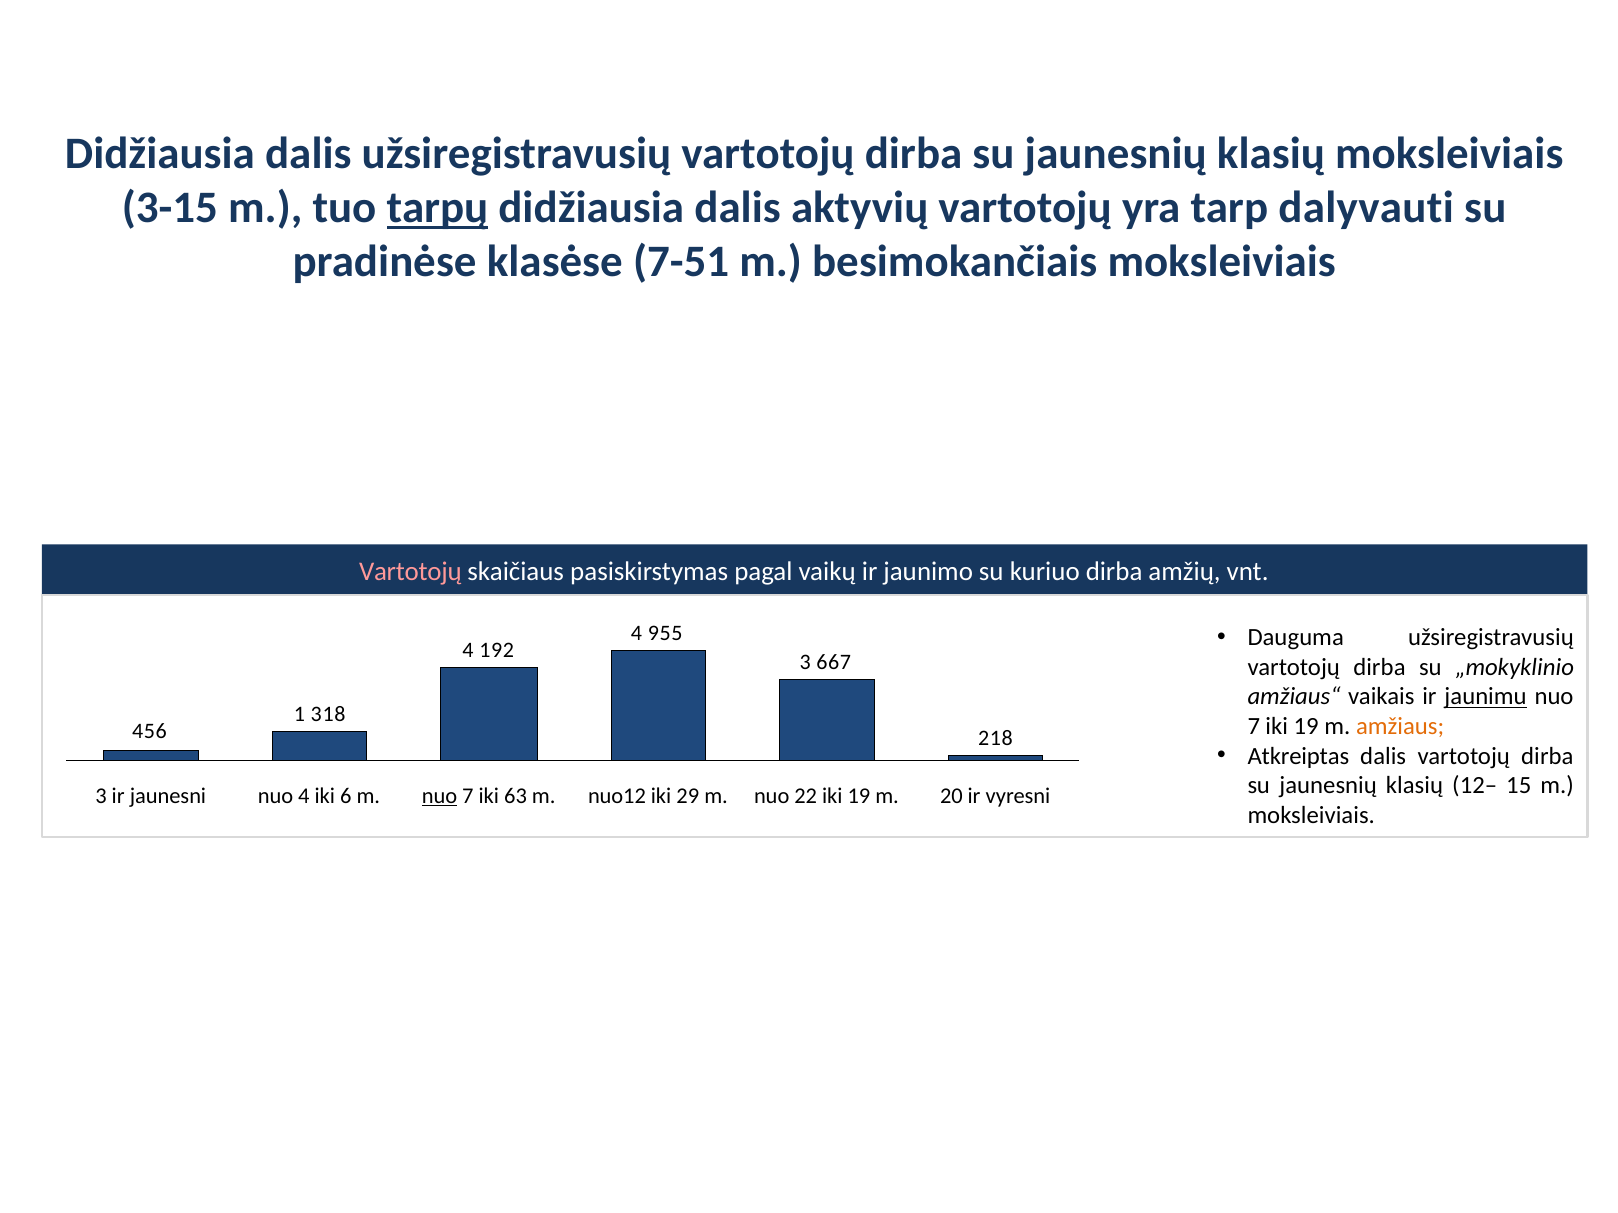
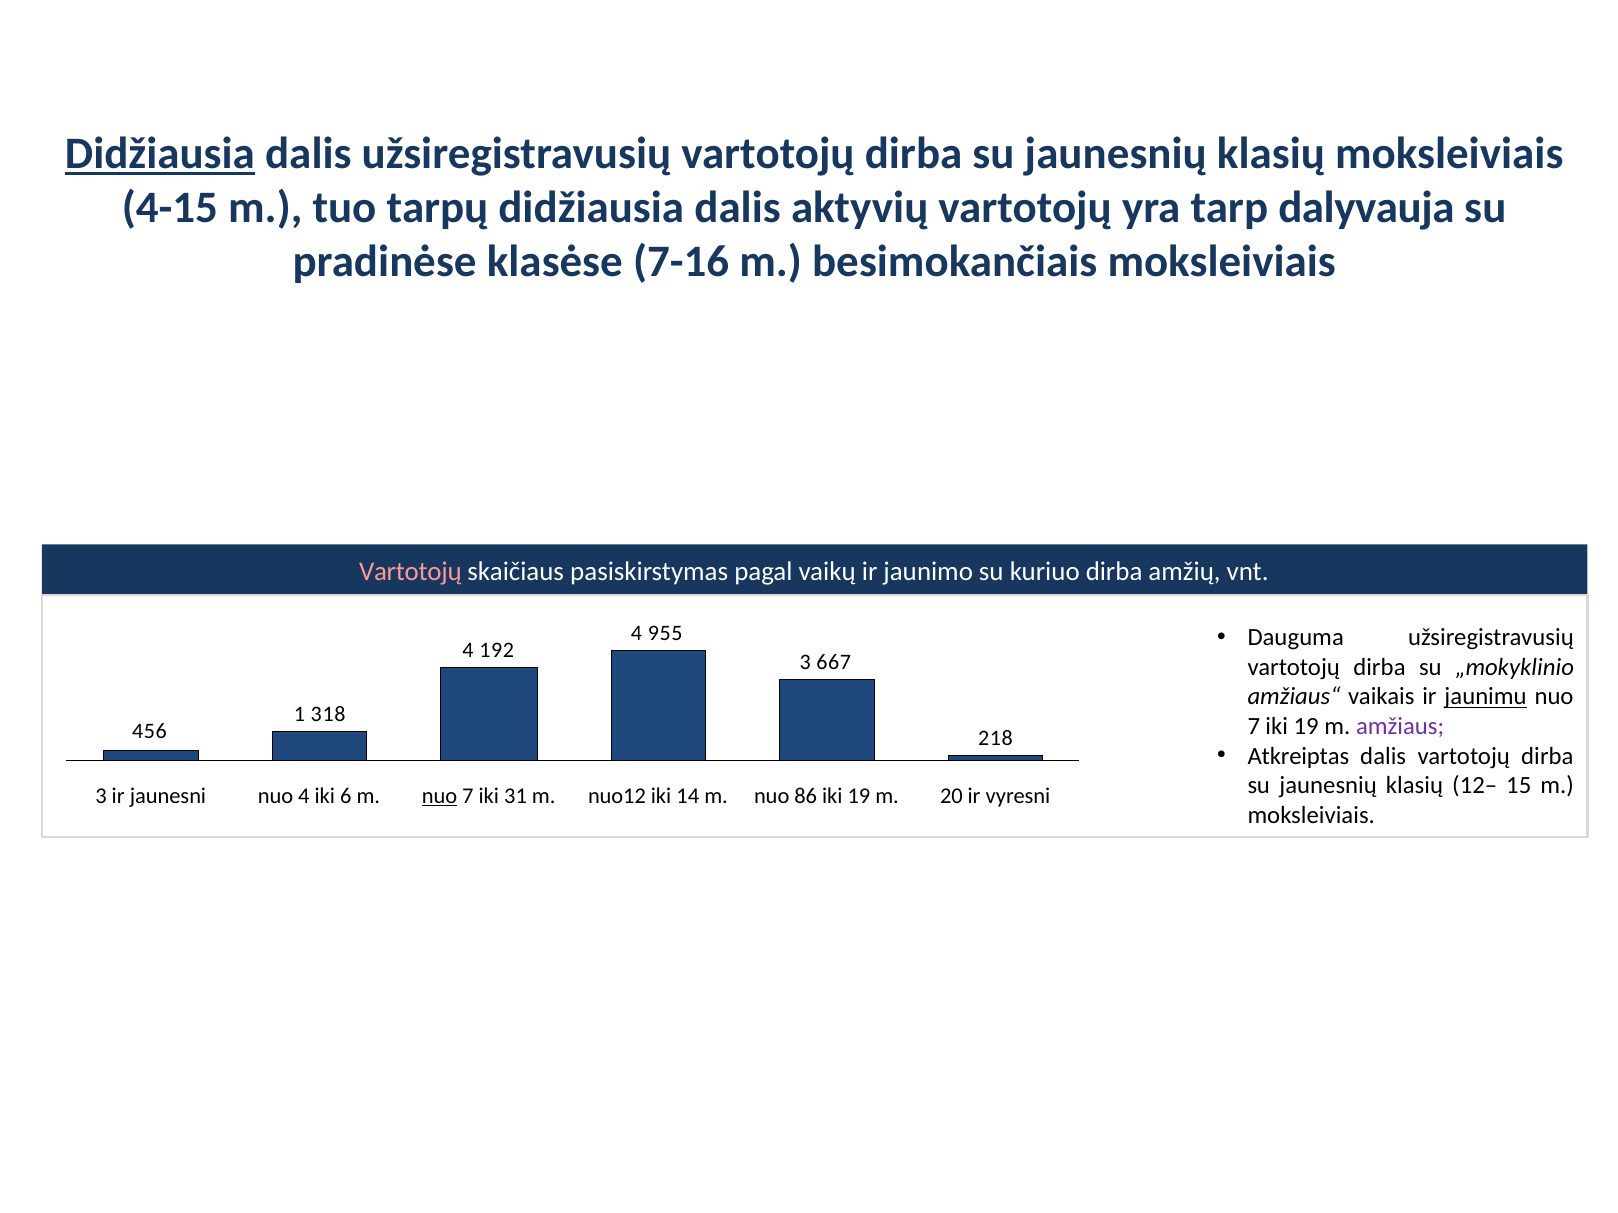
Didžiausia at (160, 154) underline: none -> present
3-15: 3-15 -> 4-15
tarpų underline: present -> none
dalyvauti: dalyvauti -> dalyvauja
7-51: 7-51 -> 7-16
amžiaus colour: orange -> purple
63: 63 -> 31
29: 29 -> 14
22: 22 -> 86
